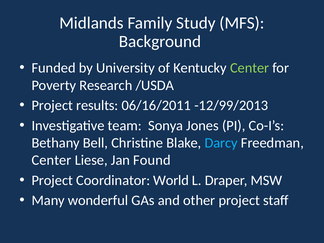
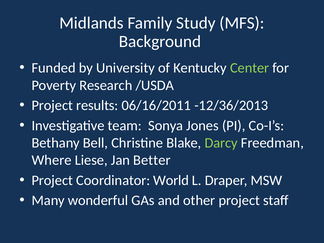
-12/99/2013: -12/99/2013 -> -12/36/2013
Darcy colour: light blue -> light green
Center at (52, 160): Center -> Where
Found: Found -> Better
